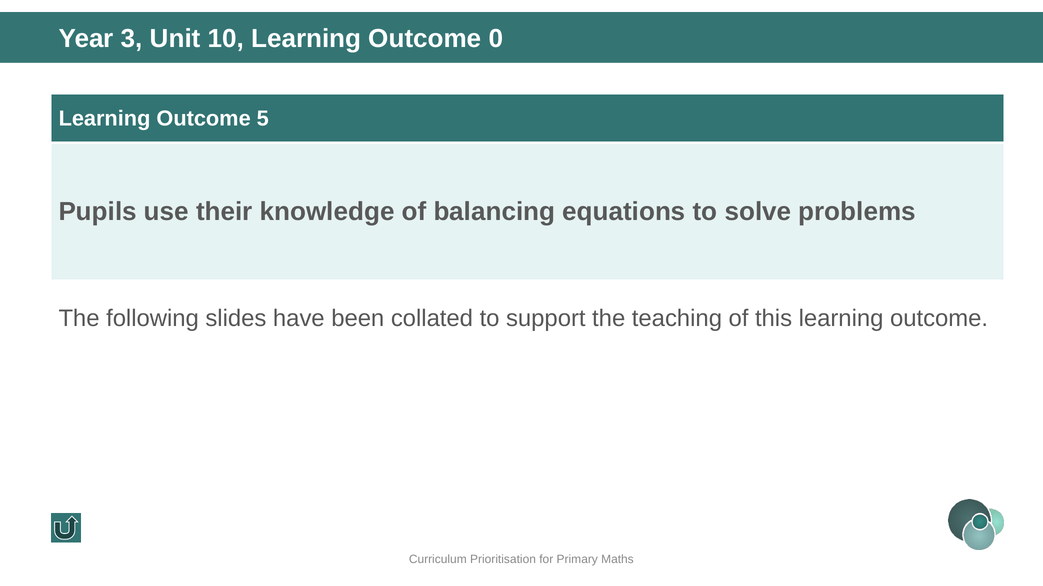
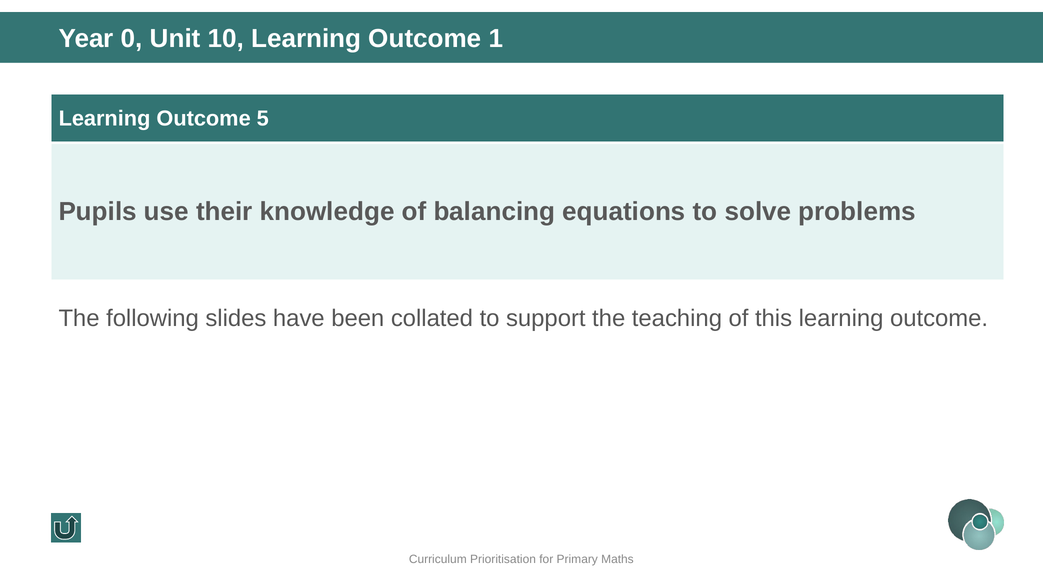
3: 3 -> 0
0: 0 -> 1
